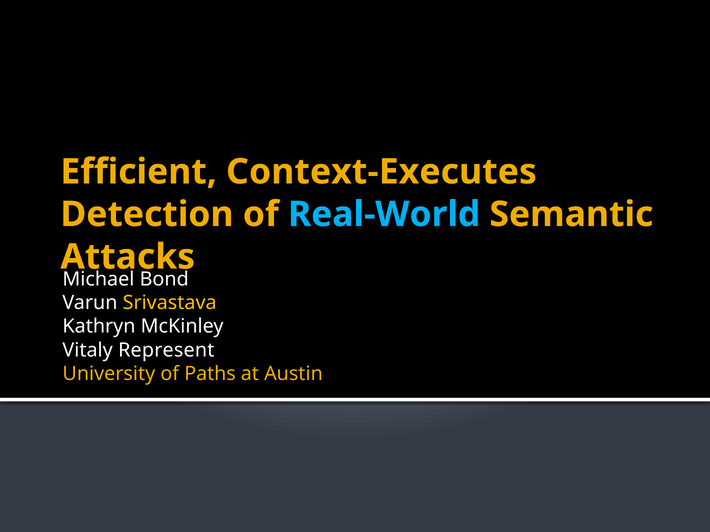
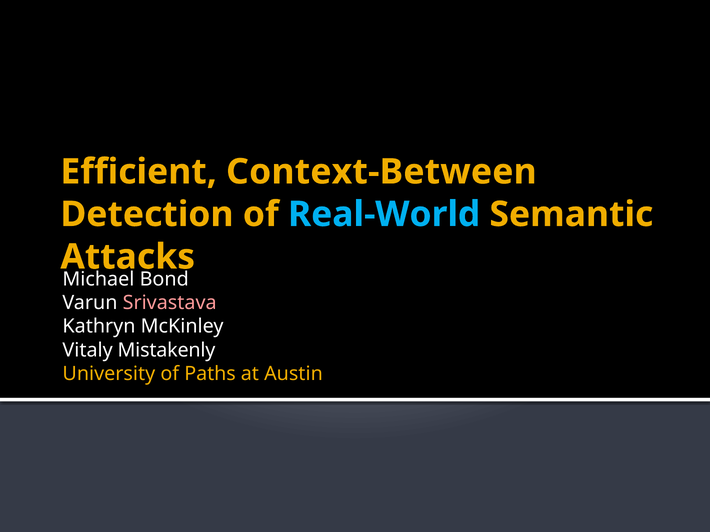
Context-Executes: Context-Executes -> Context-Between
Srivastava colour: yellow -> pink
Represent: Represent -> Mistakenly
